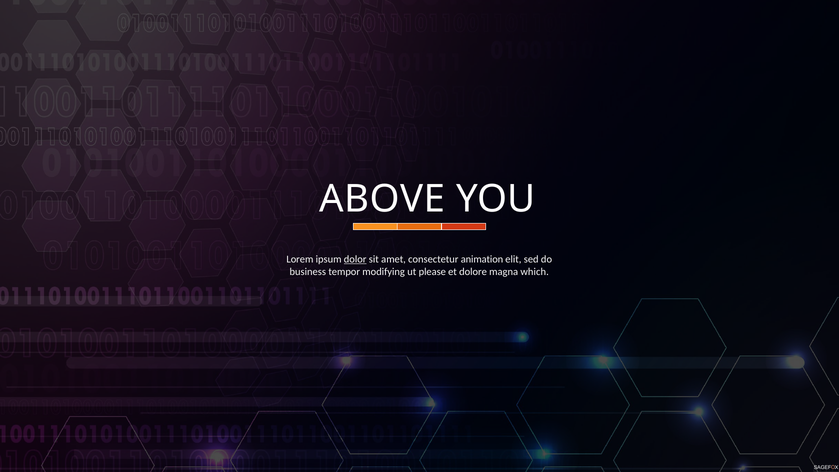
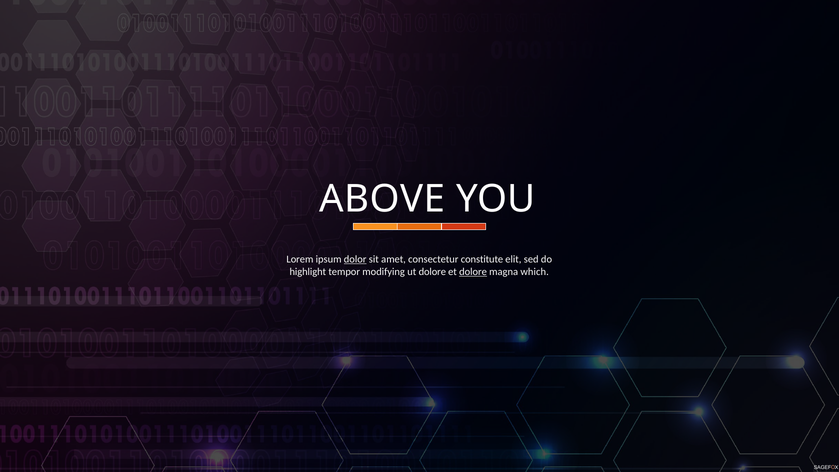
animation: animation -> constitute
business: business -> highlight
ut please: please -> dolore
dolore at (473, 272) underline: none -> present
